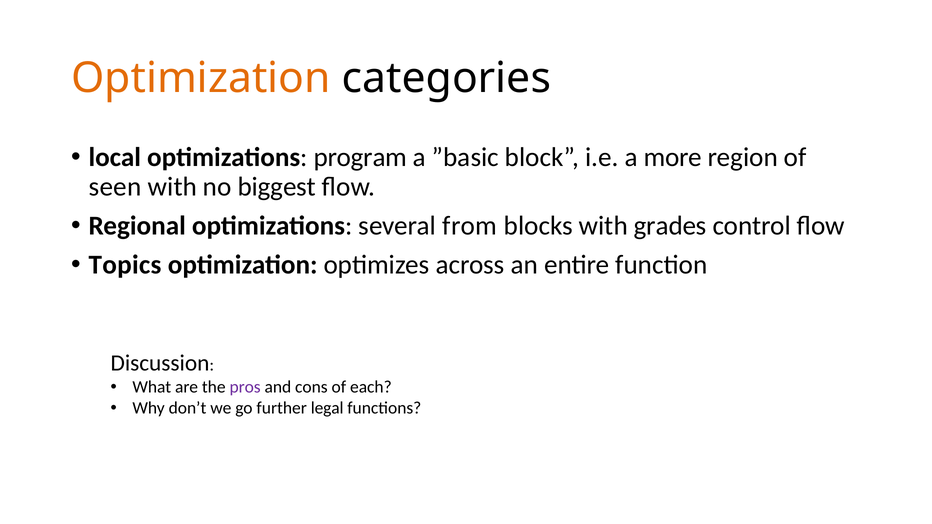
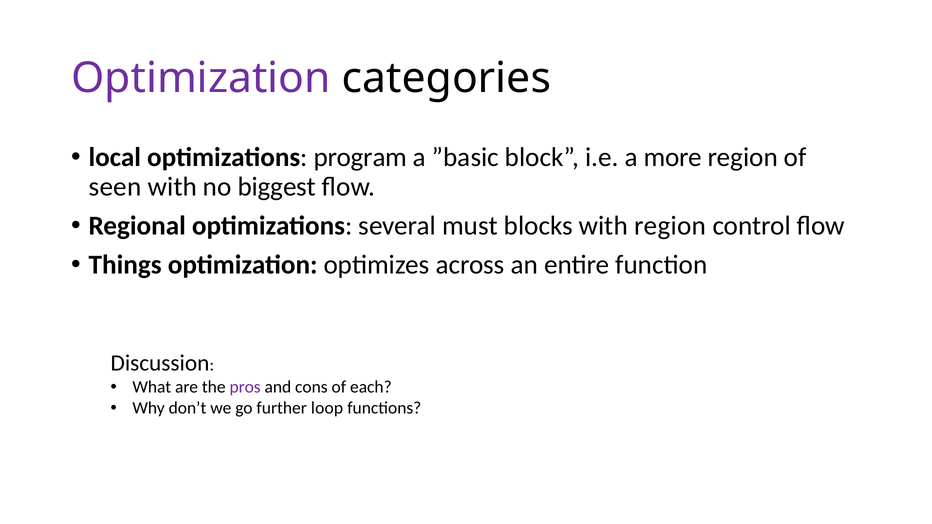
Optimization at (201, 78) colour: orange -> purple
from: from -> must
with grades: grades -> region
Topics: Topics -> Things
legal: legal -> loop
